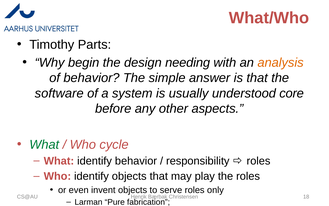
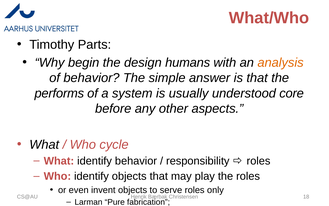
needing: needing -> humans
software: software -> performs
What at (44, 144) colour: green -> black
